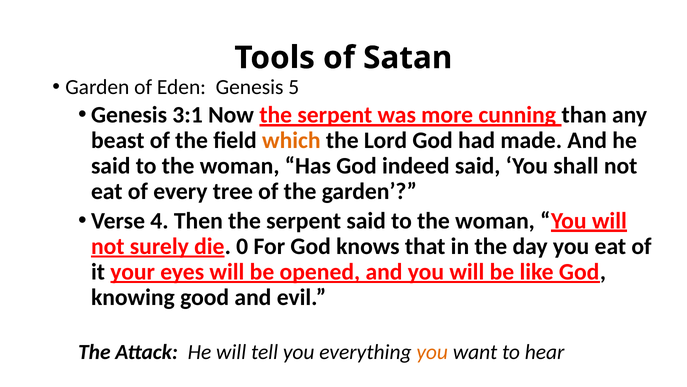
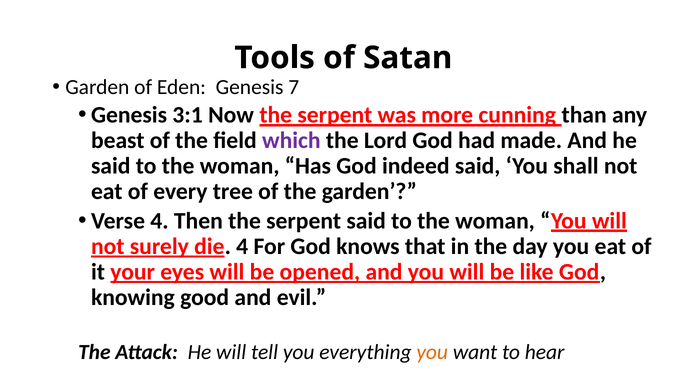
5: 5 -> 7
which colour: orange -> purple
die 0: 0 -> 4
